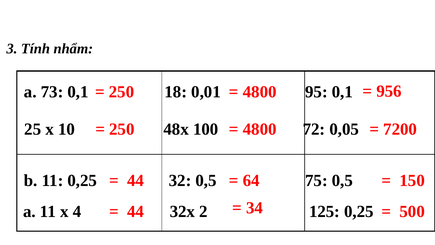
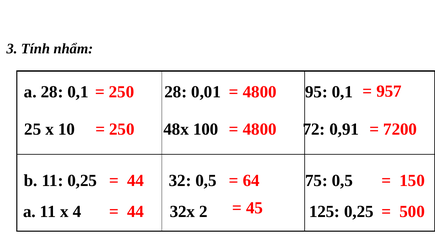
956: 956 -> 957
a 73: 73 -> 28
0,1 18: 18 -> 28
0,05: 0,05 -> 0,91
34: 34 -> 45
